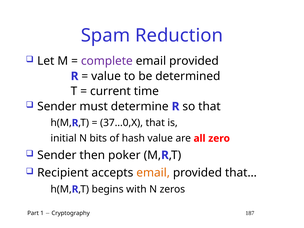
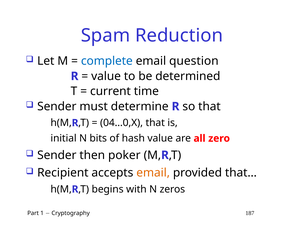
complete colour: purple -> blue
provided at (194, 61): provided -> question
37…0,X: 37…0,X -> 04…0,X
